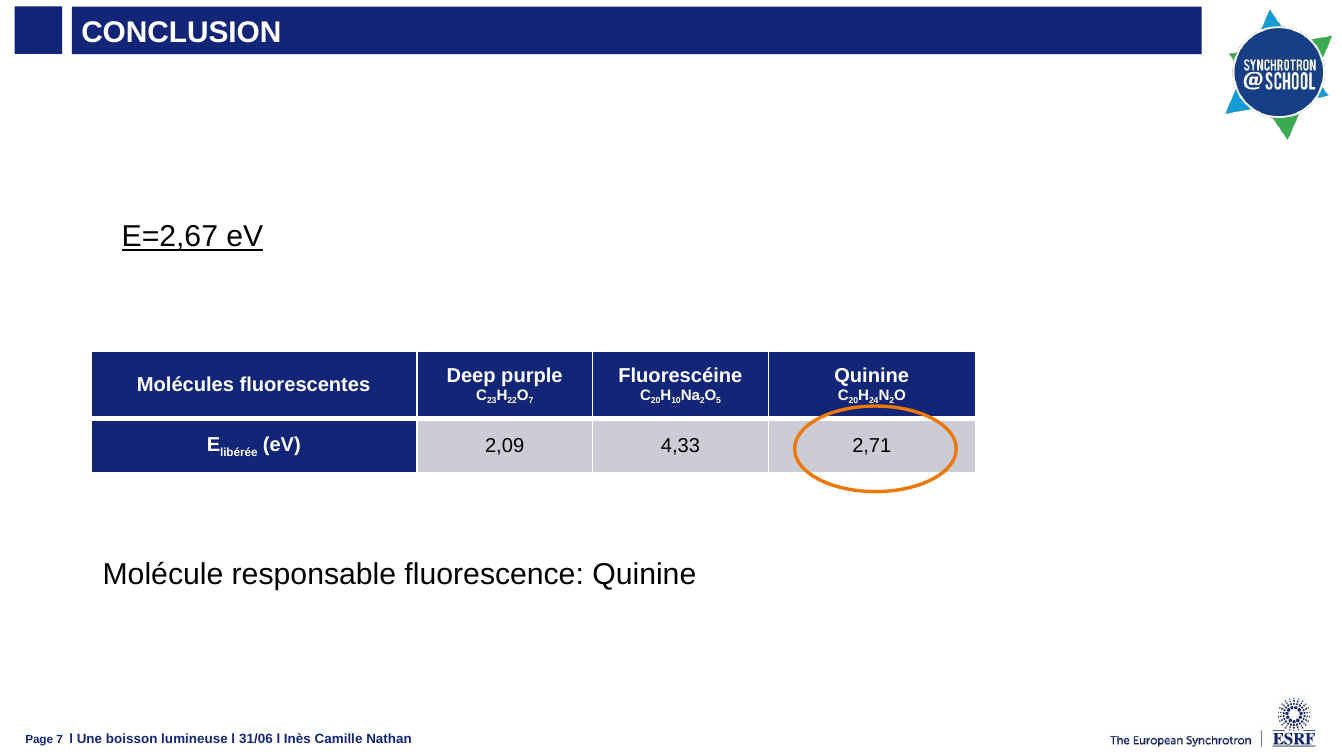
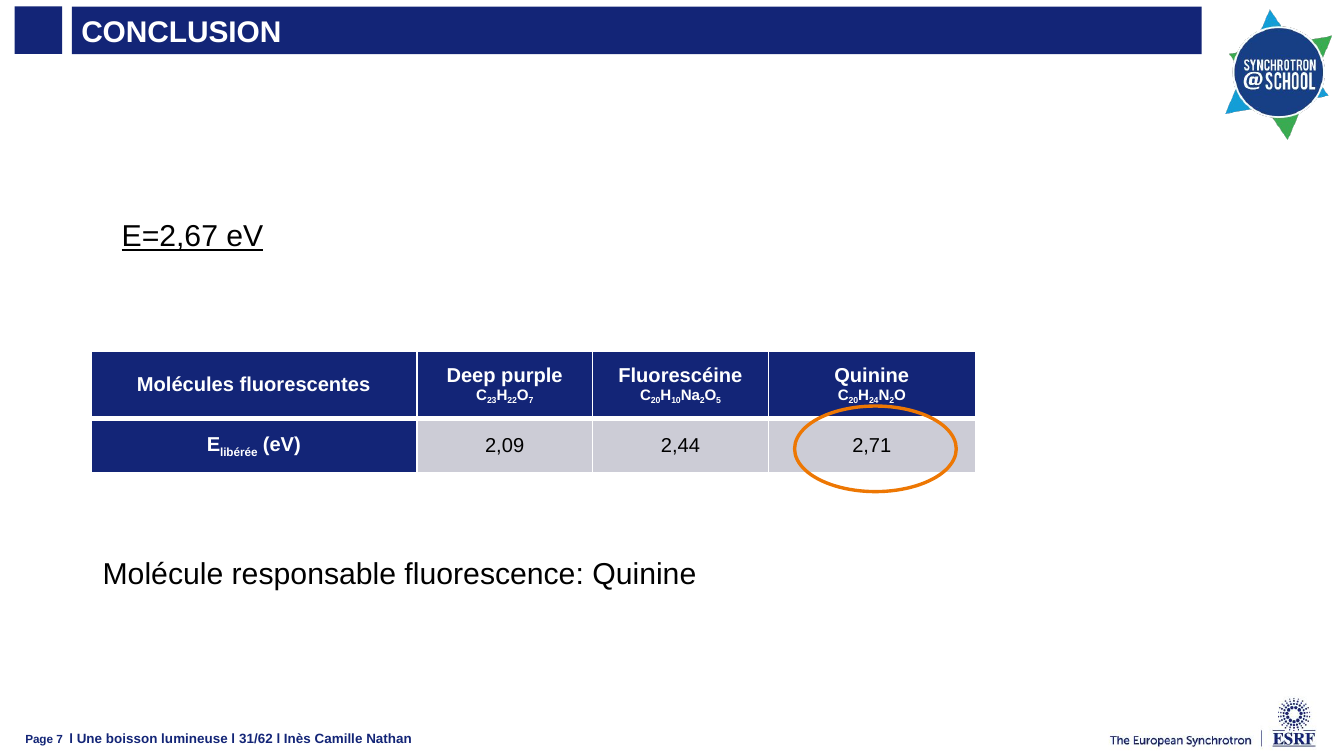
4,33: 4,33 -> 2,44
31/06: 31/06 -> 31/62
